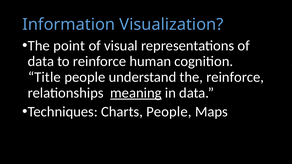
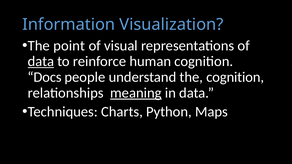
data at (41, 61) underline: none -> present
Title: Title -> Docs
the reinforce: reinforce -> cognition
Charts People: People -> Python
